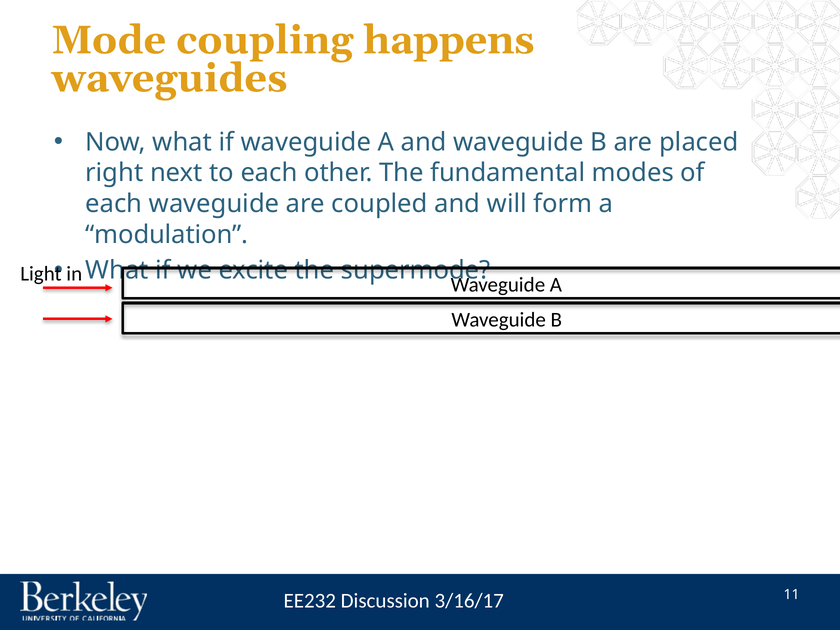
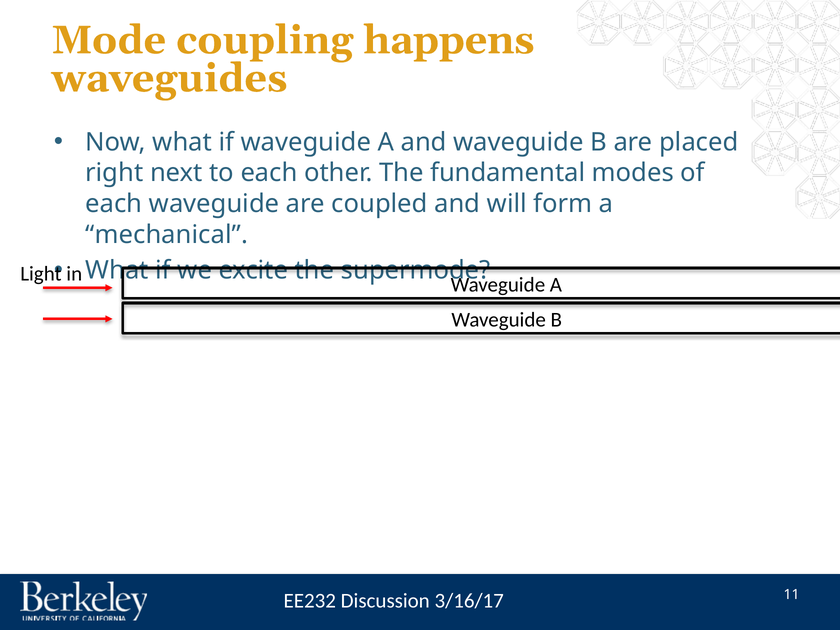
modulation: modulation -> mechanical
